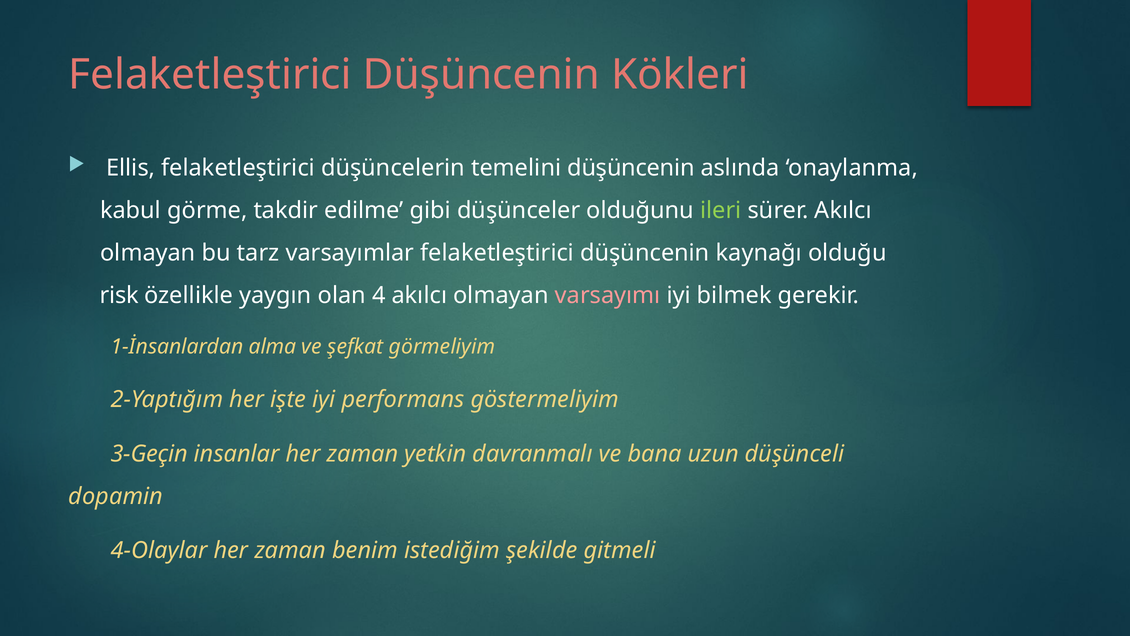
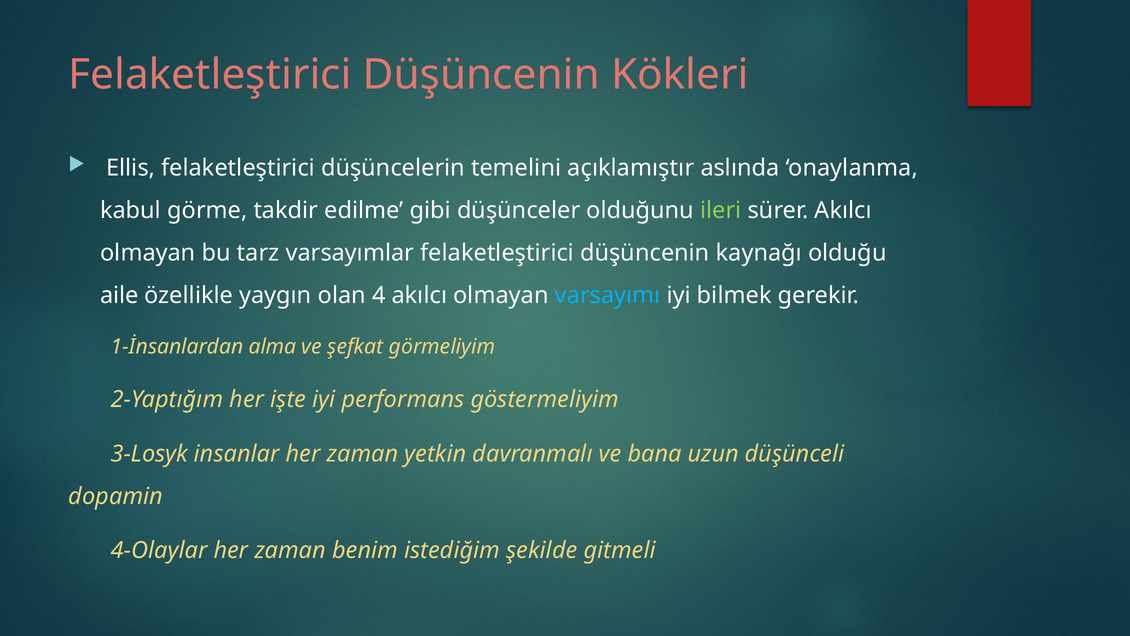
temelini düşüncenin: düşüncenin -> açıklamıştır
risk: risk -> aile
varsayımı colour: pink -> light blue
3-Geçin: 3-Geçin -> 3-Losyk
